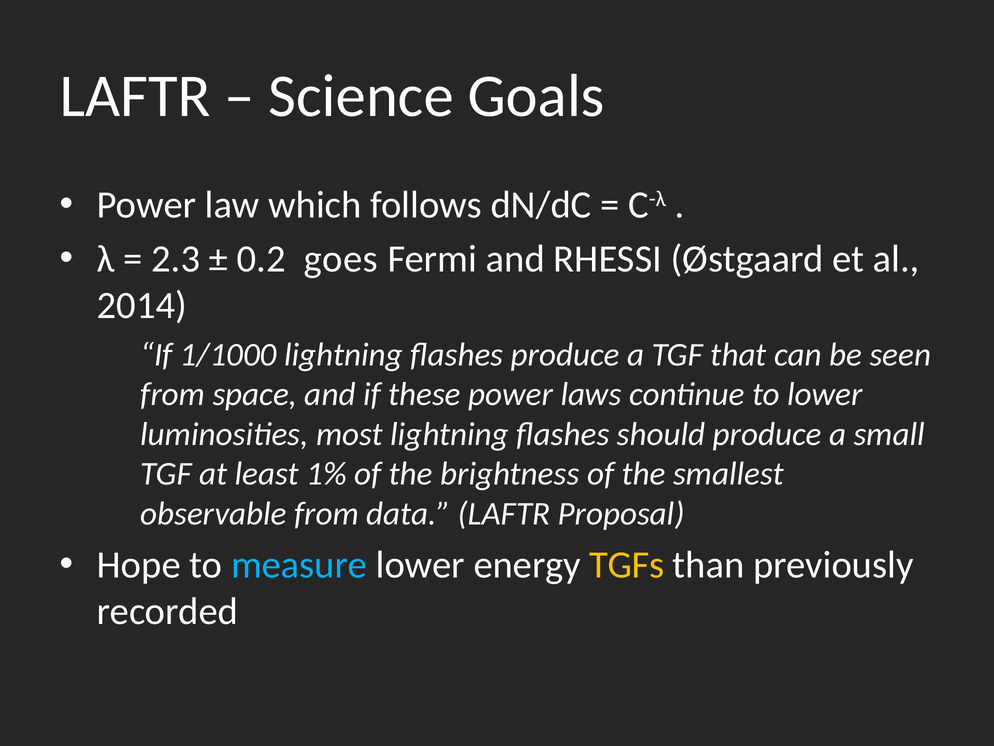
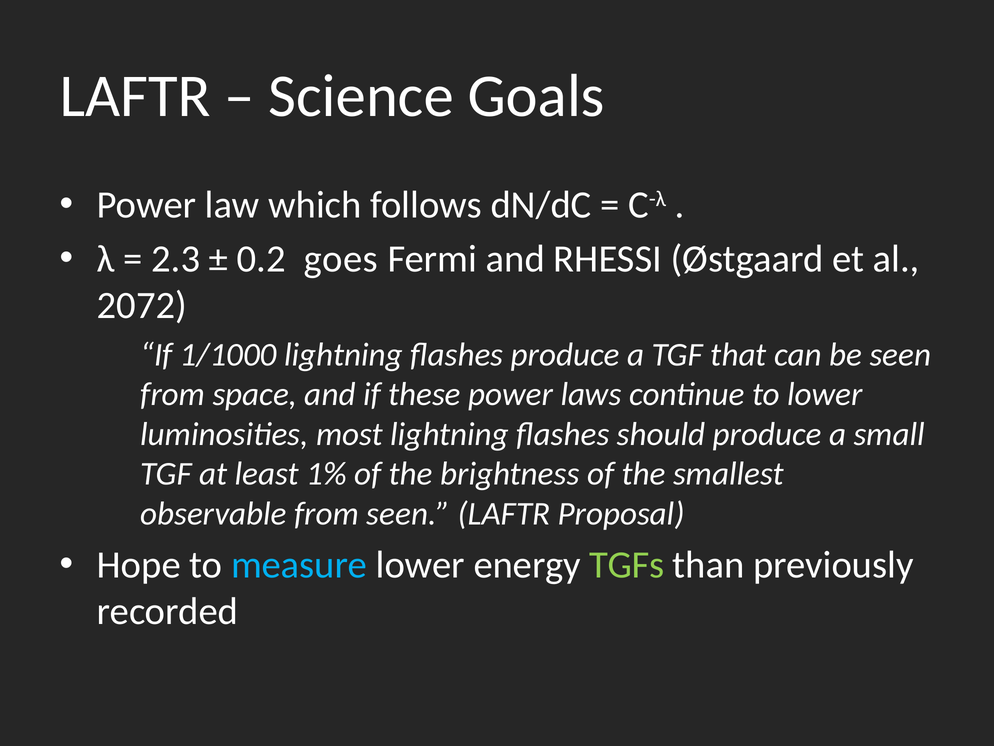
2014: 2014 -> 2072
from data: data -> seen
TGFs colour: yellow -> light green
